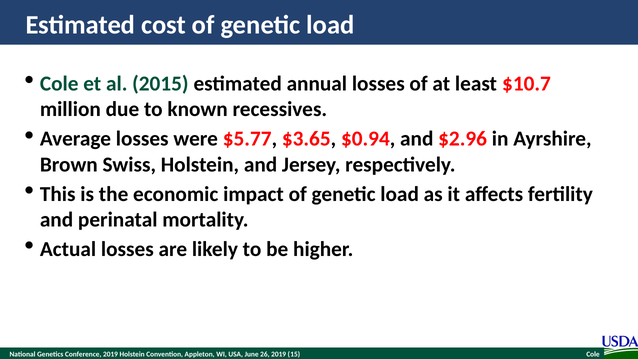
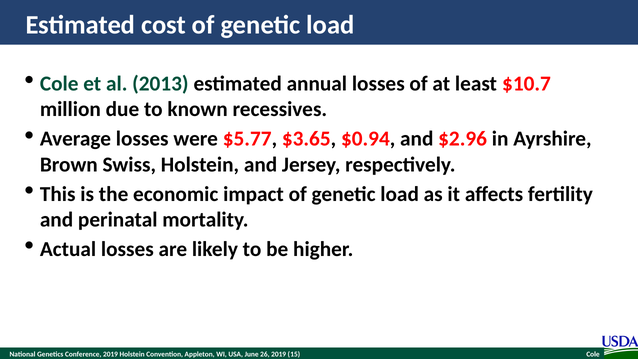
2015: 2015 -> 2013
